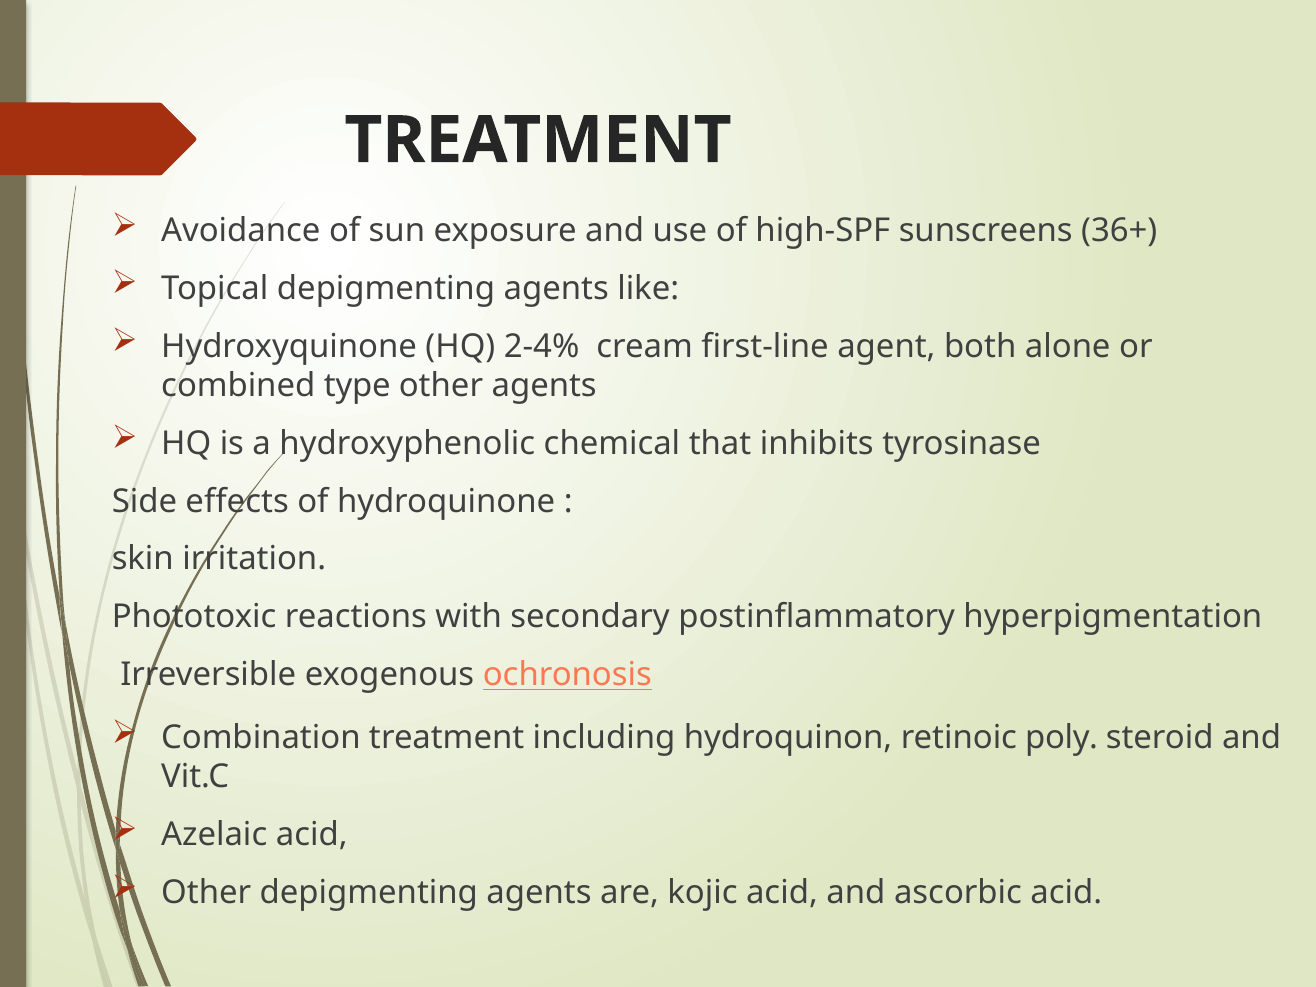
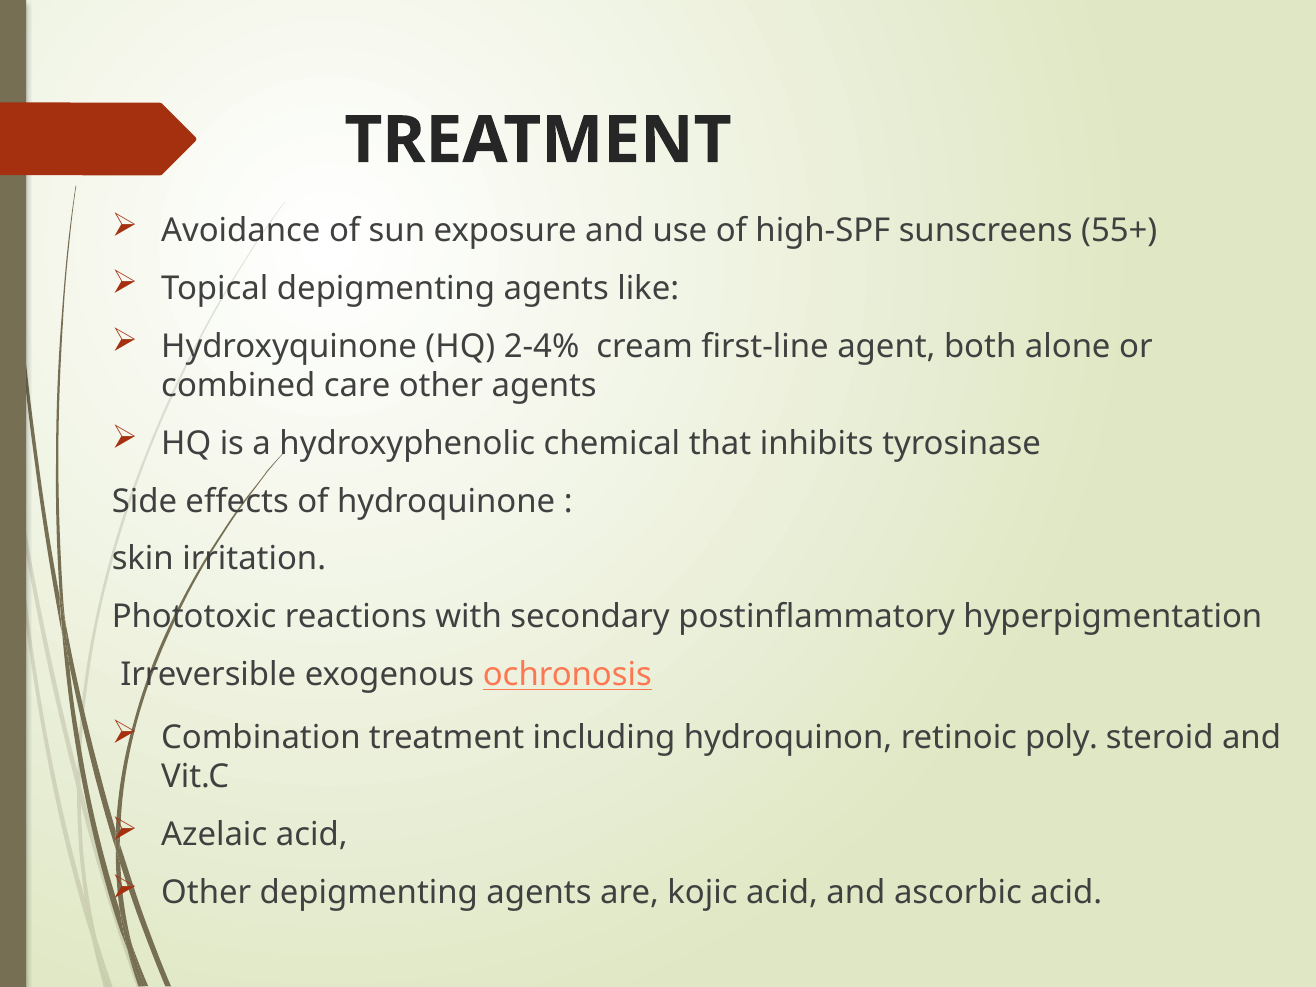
36+: 36+ -> 55+
type: type -> care
